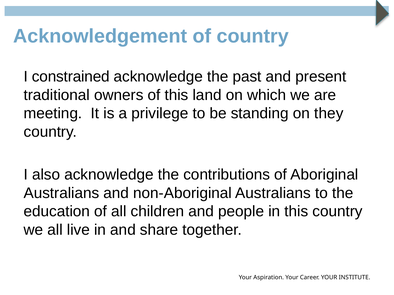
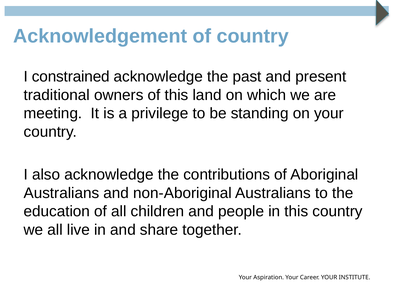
on they: they -> your
